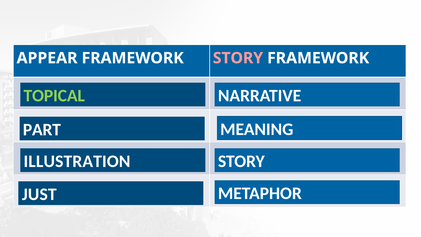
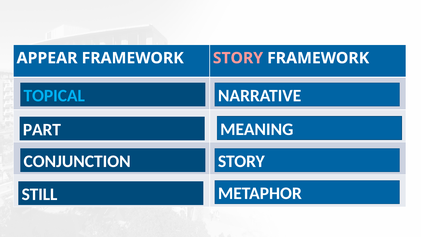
TOPICAL colour: light green -> light blue
ILLUSTRATION: ILLUSTRATION -> CONJUNCTION
JUST: JUST -> STILL
